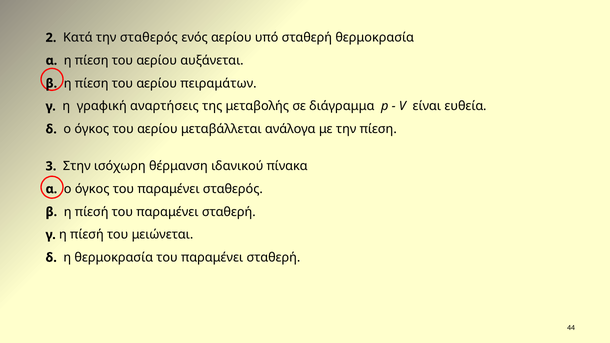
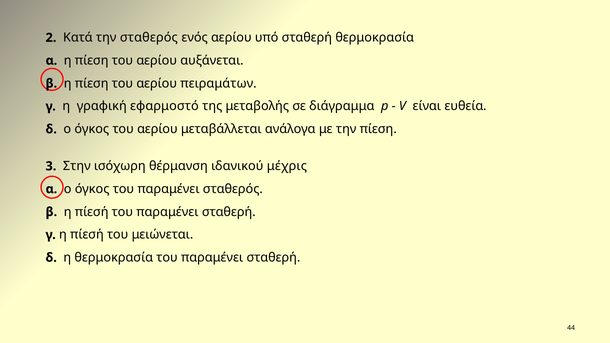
αναρτήσεις: αναρτήσεις -> εφαρμοστό
πίνακα: πίνακα -> μέχρις
